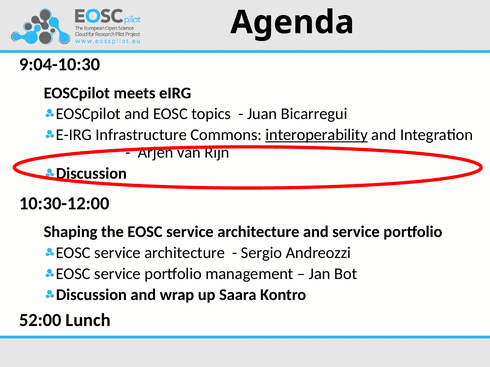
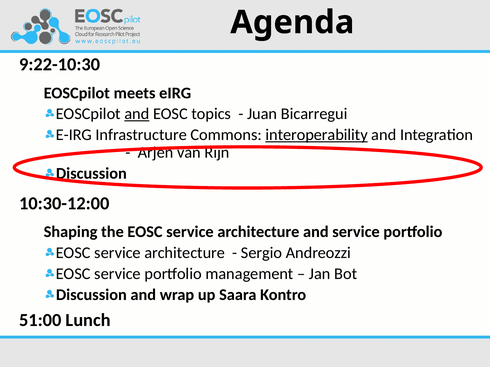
9:04-10:30: 9:04-10:30 -> 9:22-10:30
and at (137, 114) underline: none -> present
52:00: 52:00 -> 51:00
